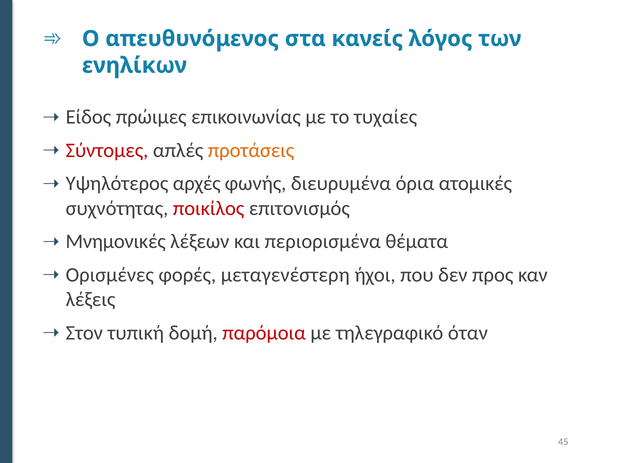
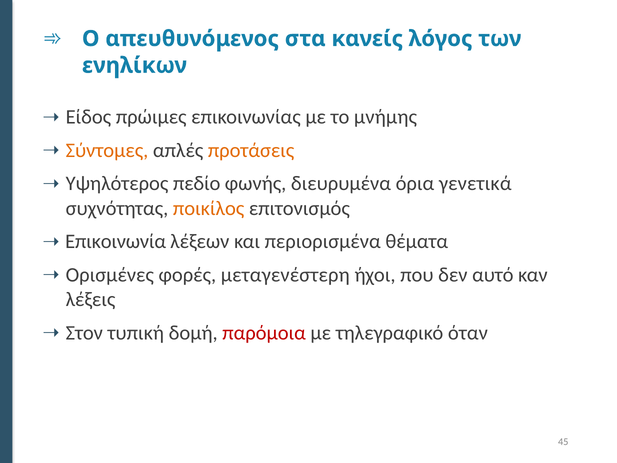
τυχαίες: τυχαίες -> μνήμης
Σύντομες colour: red -> orange
αρχές: αρχές -> πεδίο
ατομικές: ατομικές -> γενετικά
ποικίλος colour: red -> orange
Μνημονικές: Μνημονικές -> Επικοινωνία
προς: προς -> αυτό
